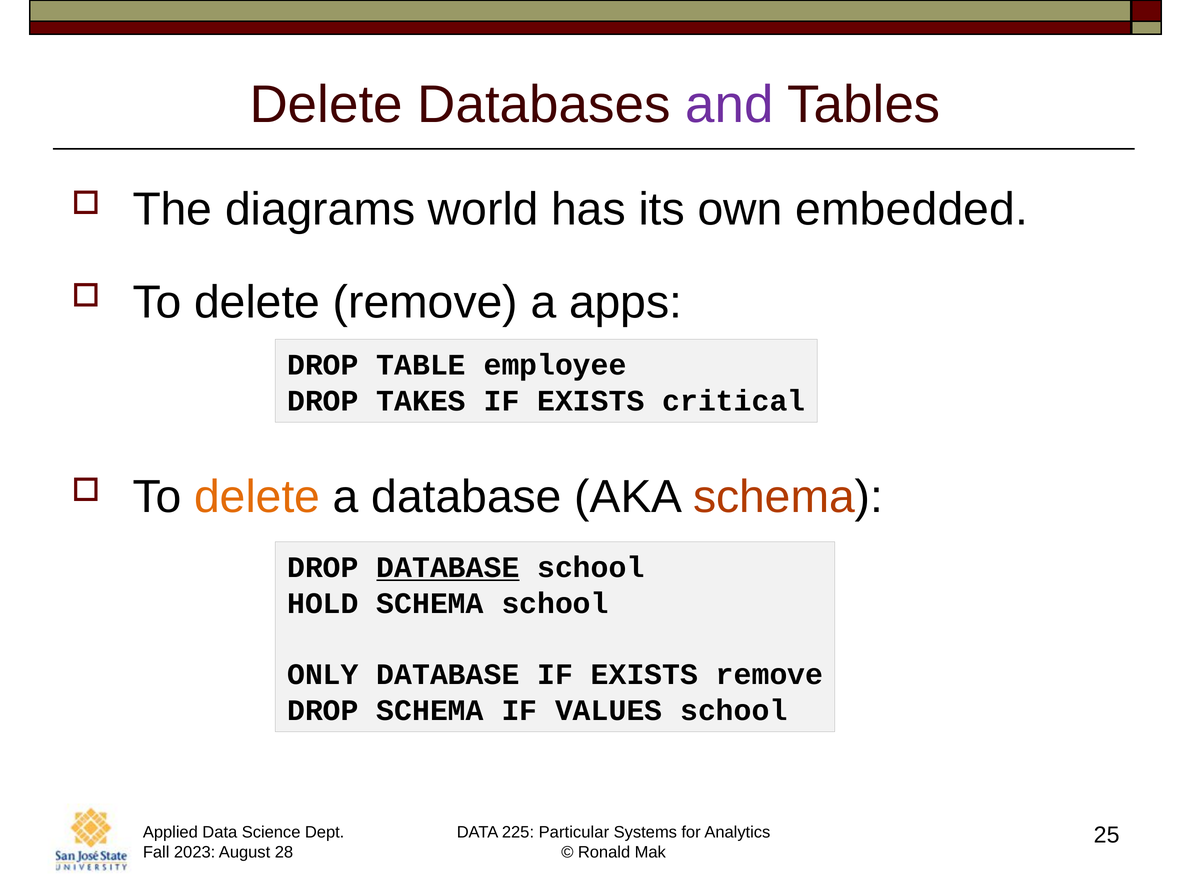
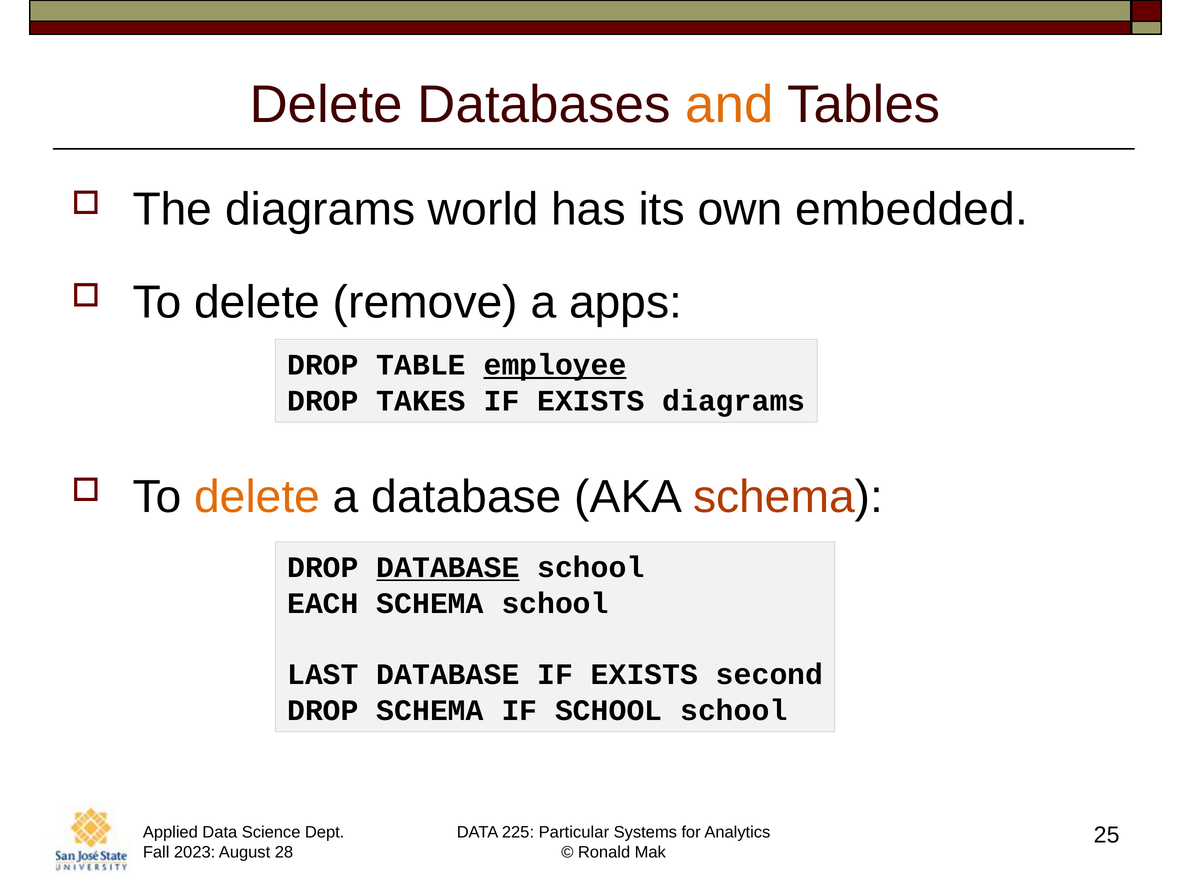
and colour: purple -> orange
employee underline: none -> present
EXISTS critical: critical -> diagrams
HOLD: HOLD -> EACH
ONLY: ONLY -> LAST
EXISTS remove: remove -> second
IF VALUES: VALUES -> SCHOOL
